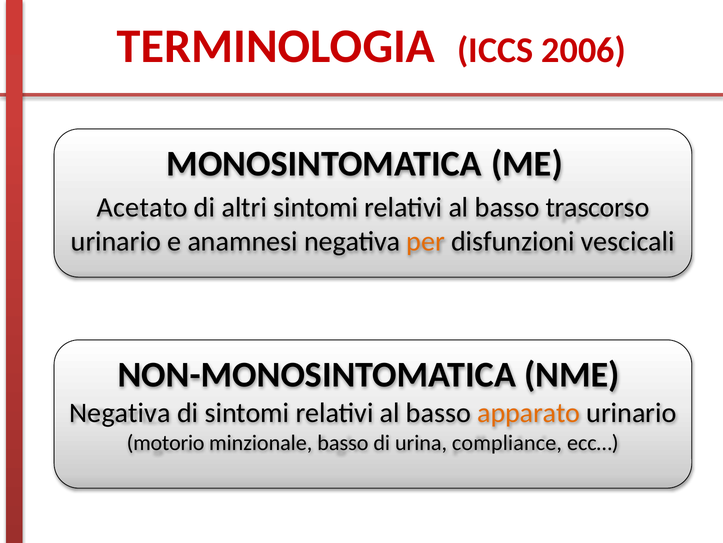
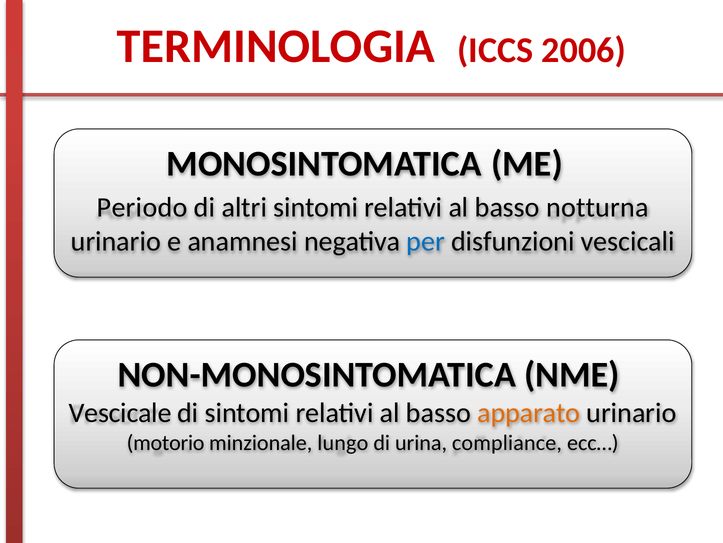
Acetato: Acetato -> Periodo
trascorso: trascorso -> notturna
per colour: orange -> blue
Negativa at (120, 412): Negativa -> Vescicale
minzionale basso: basso -> lungo
